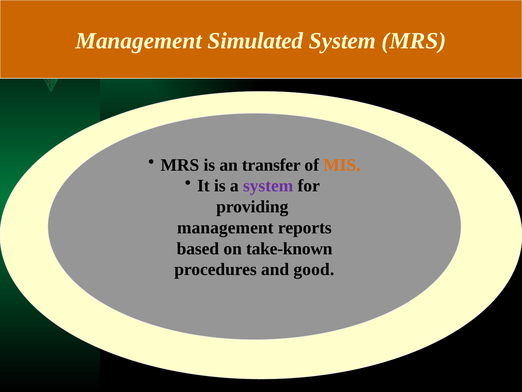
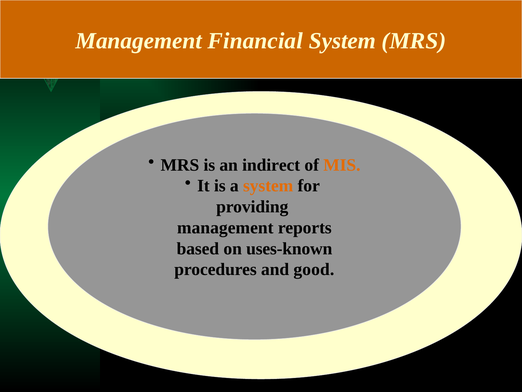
Simulated: Simulated -> Financial
transfer: transfer -> indirect
system at (268, 186) colour: purple -> orange
take-known: take-known -> uses-known
